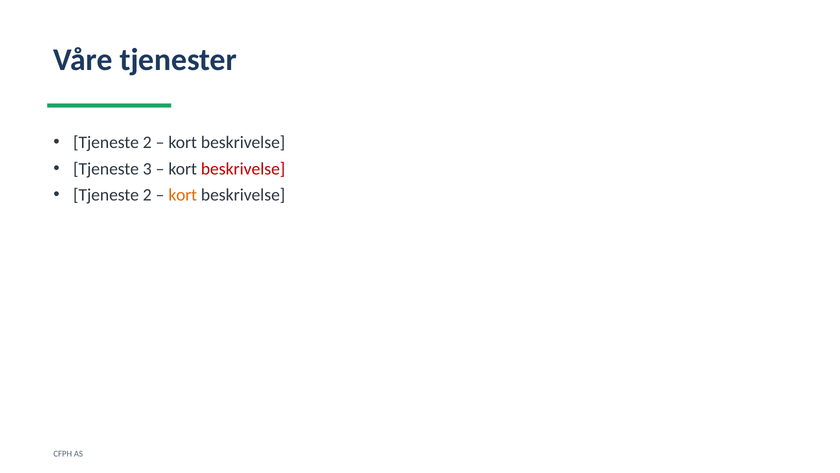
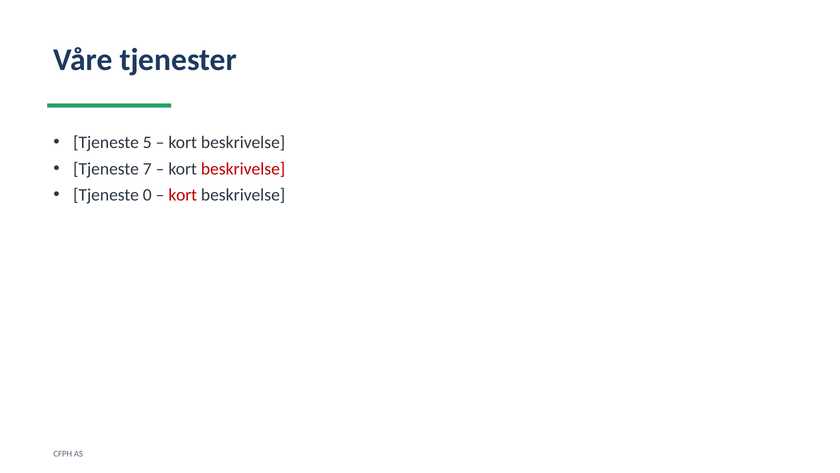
2 at (147, 142): 2 -> 5
3: 3 -> 7
2 at (147, 195): 2 -> 0
kort at (183, 195) colour: orange -> red
